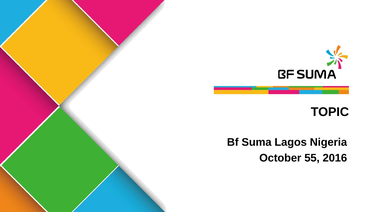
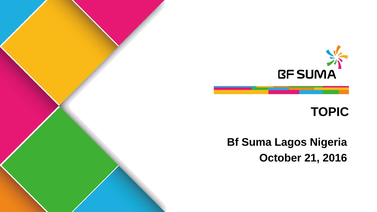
55: 55 -> 21
